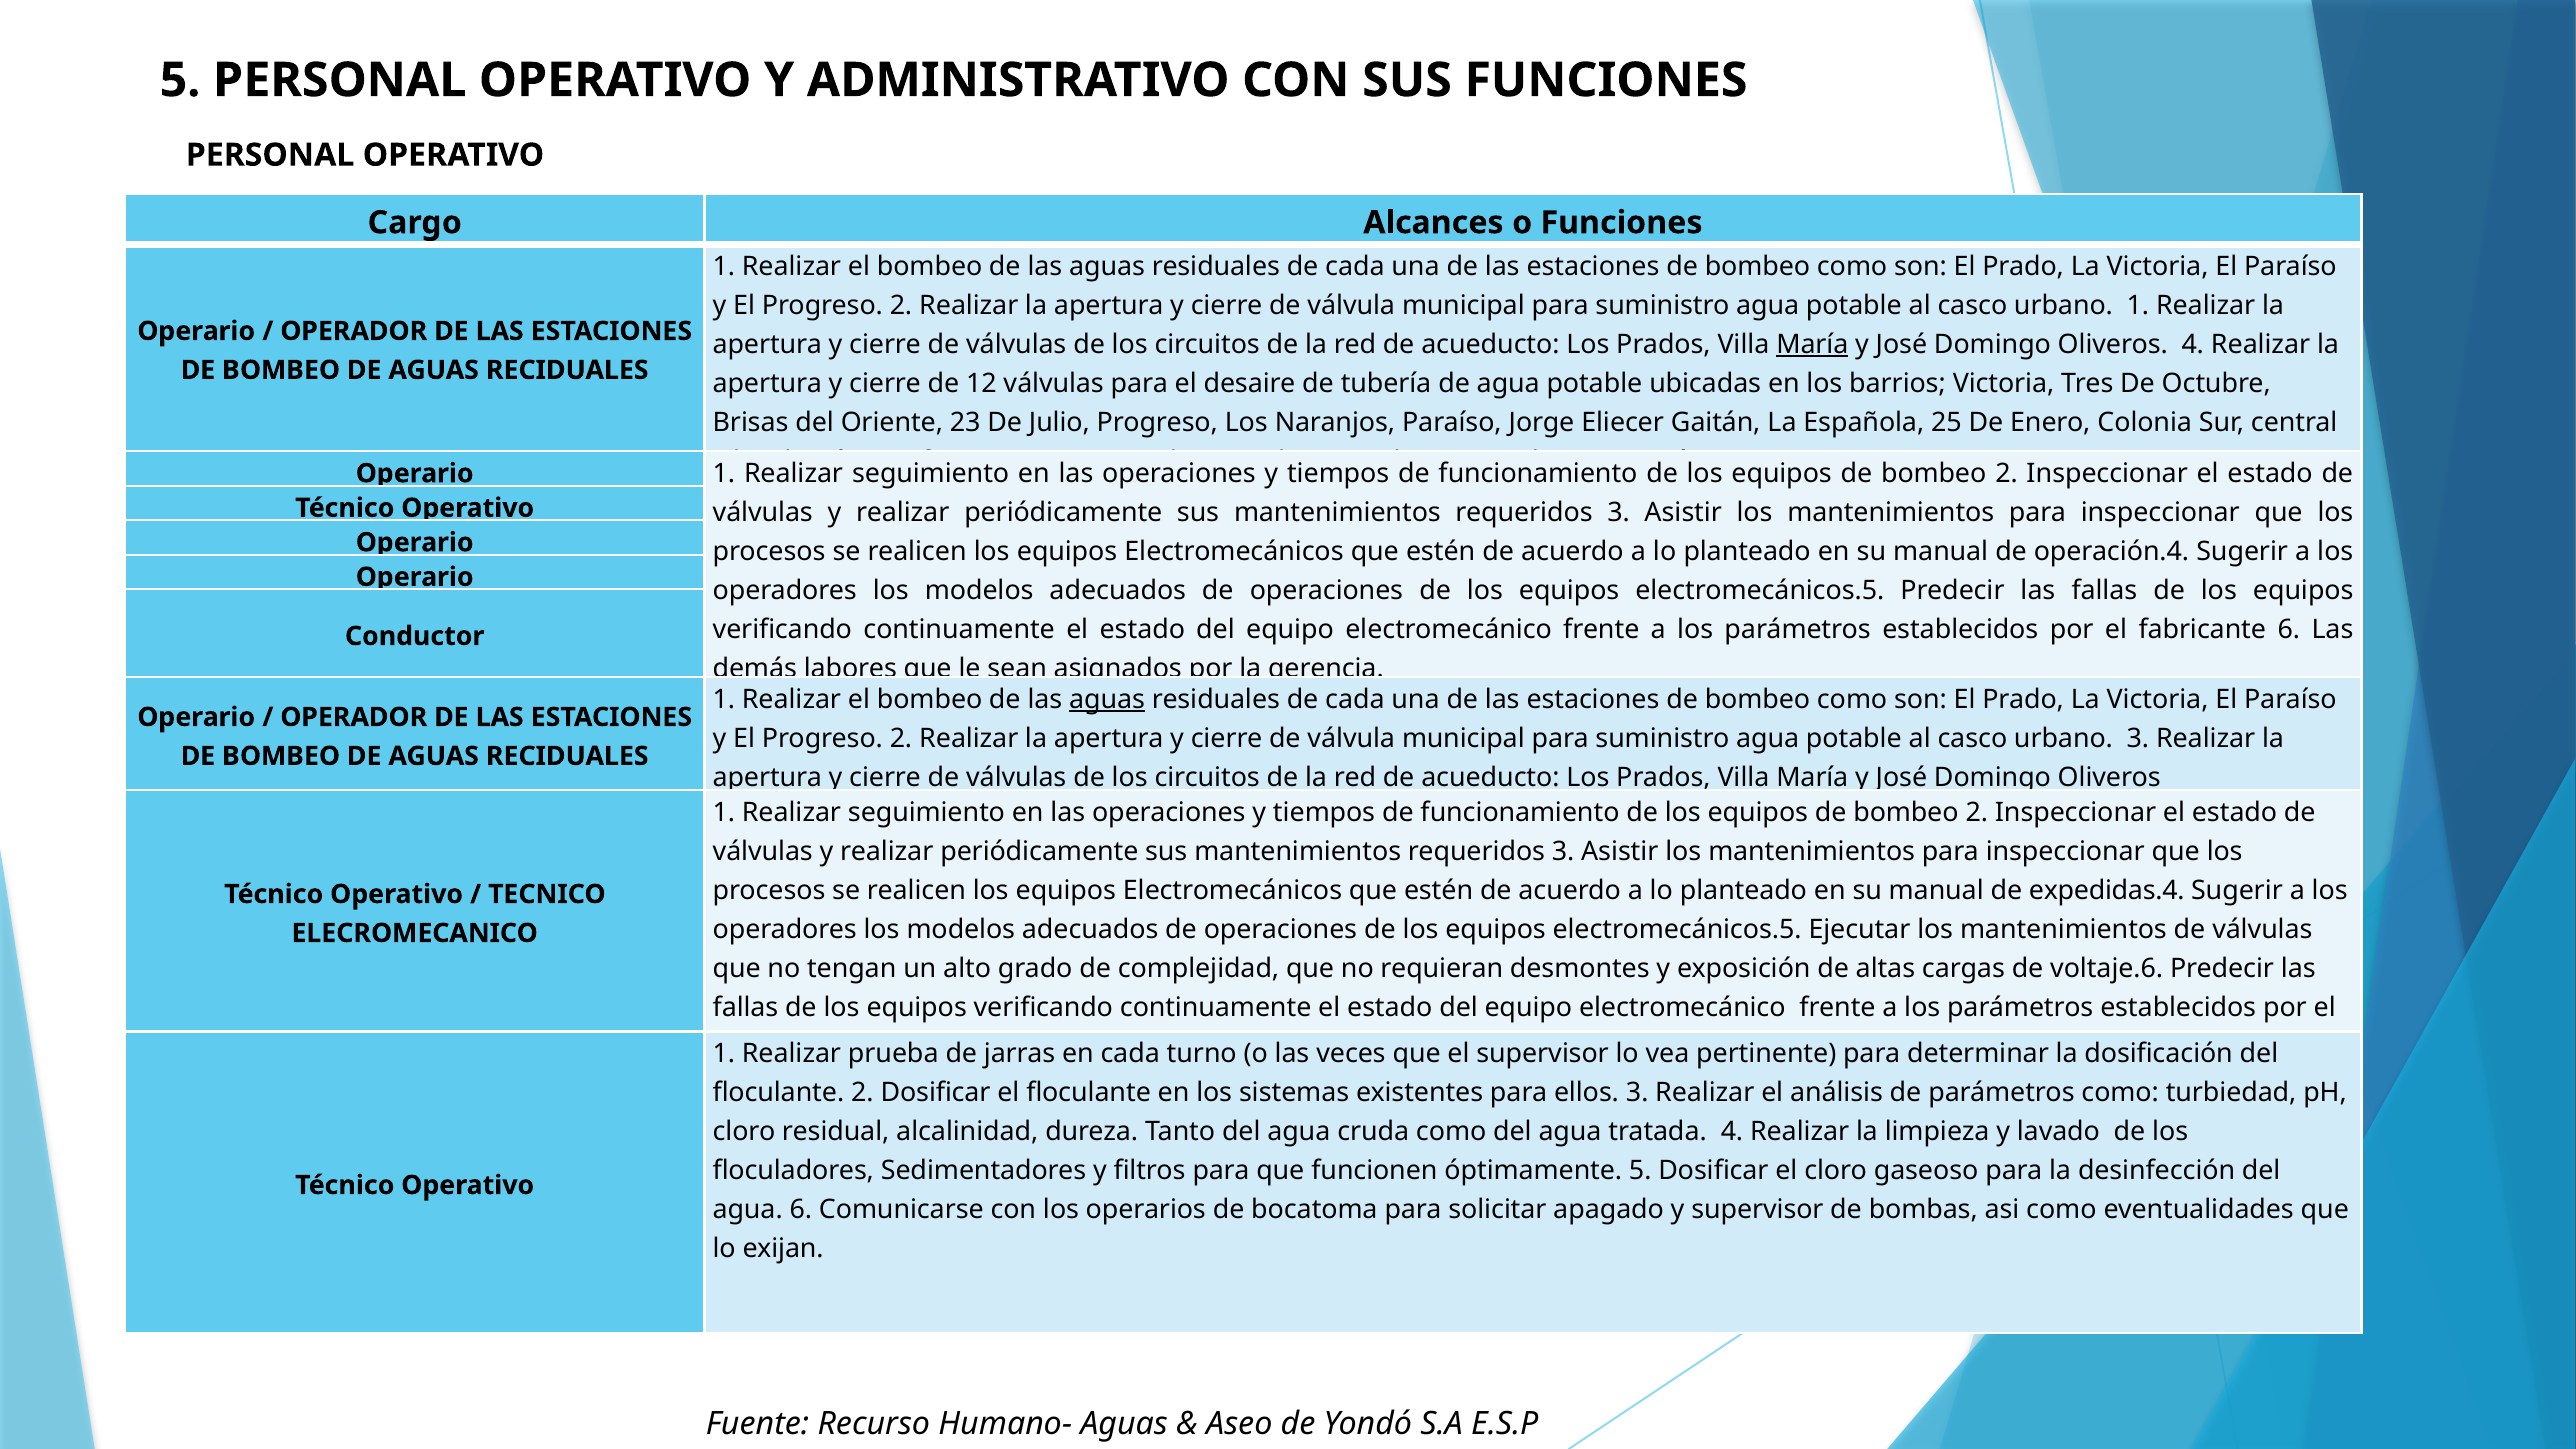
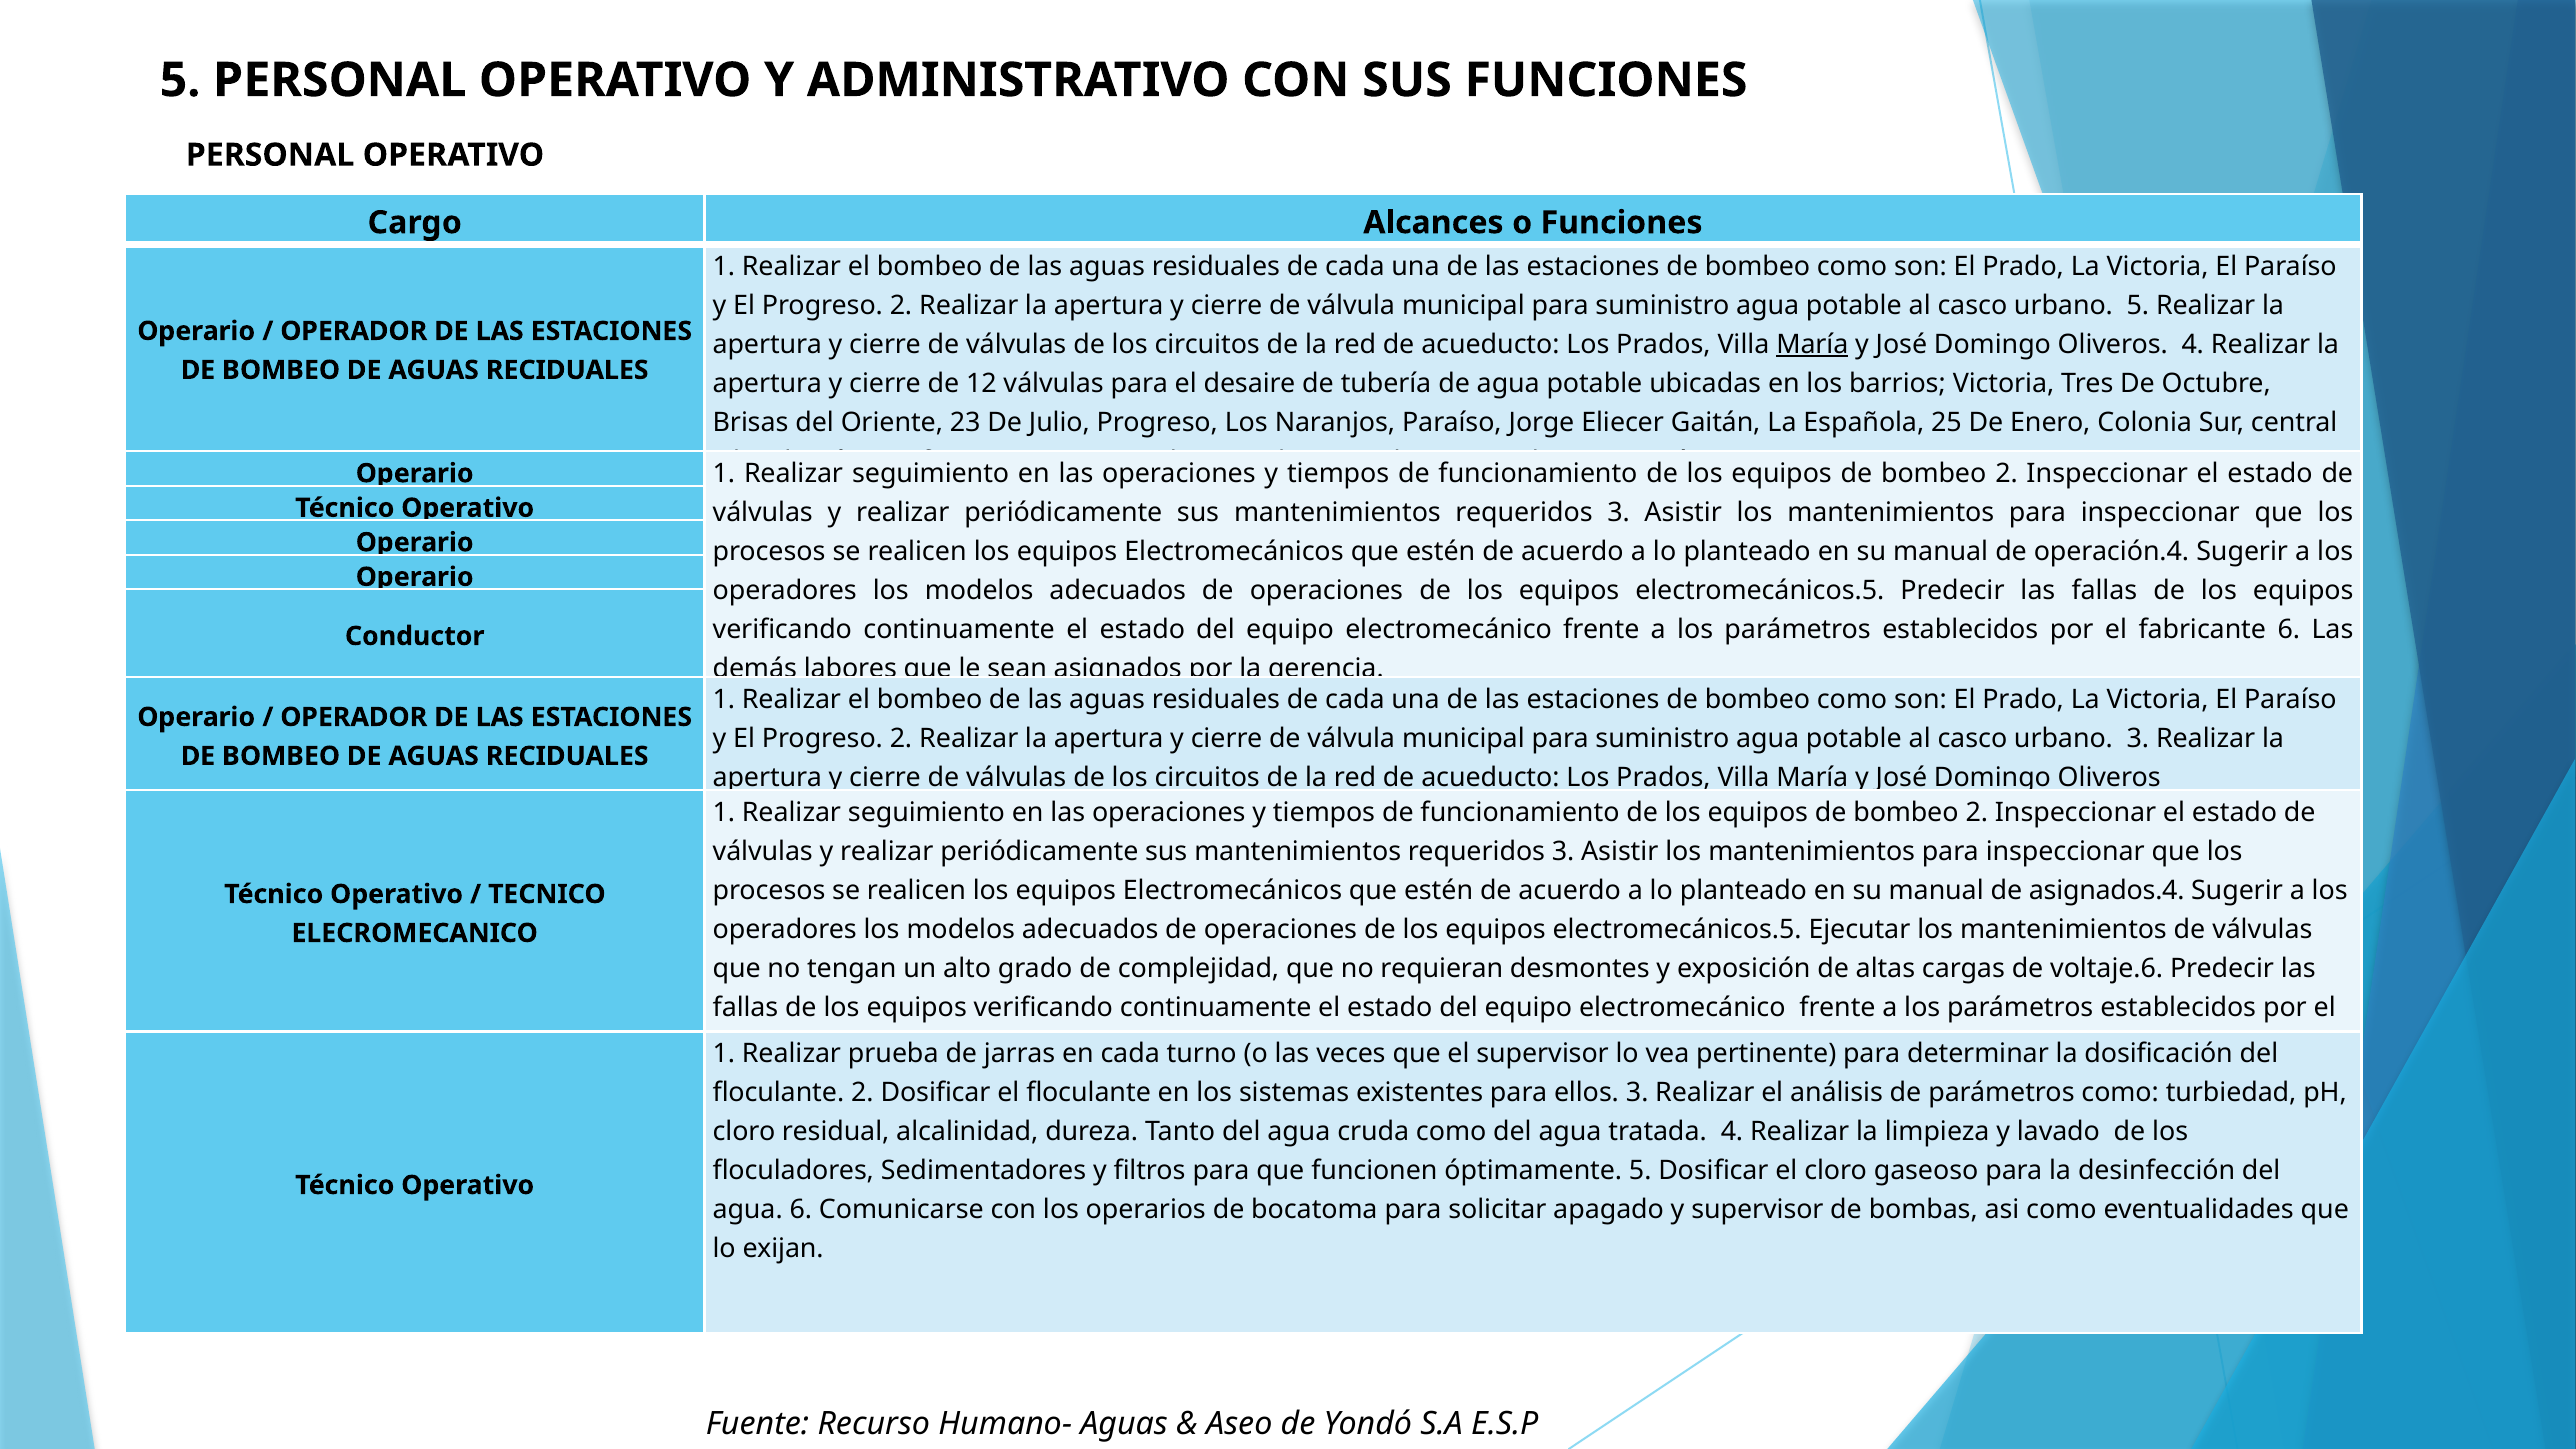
urbano 1: 1 -> 5
aguas at (1107, 700) underline: present -> none
expedidas.4: expedidas.4 -> asignados.4
